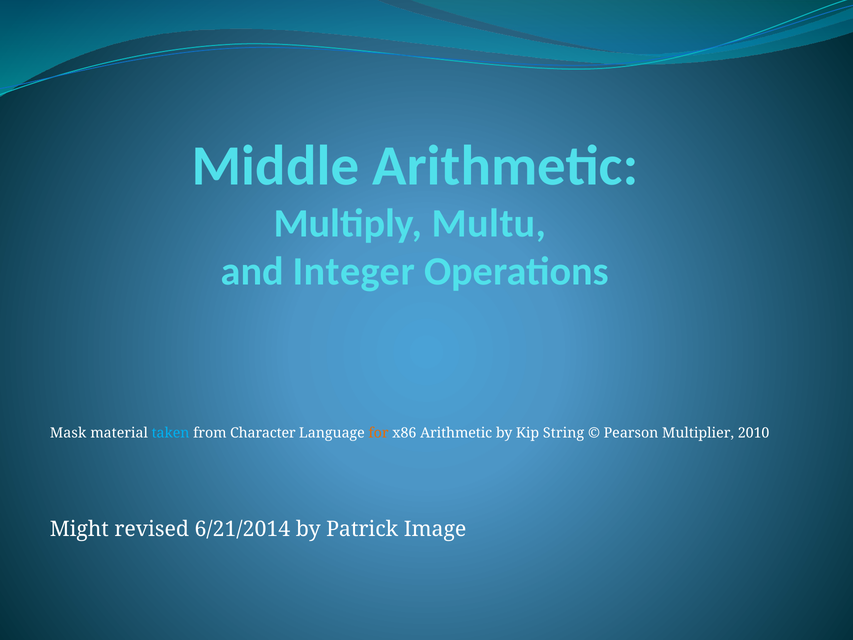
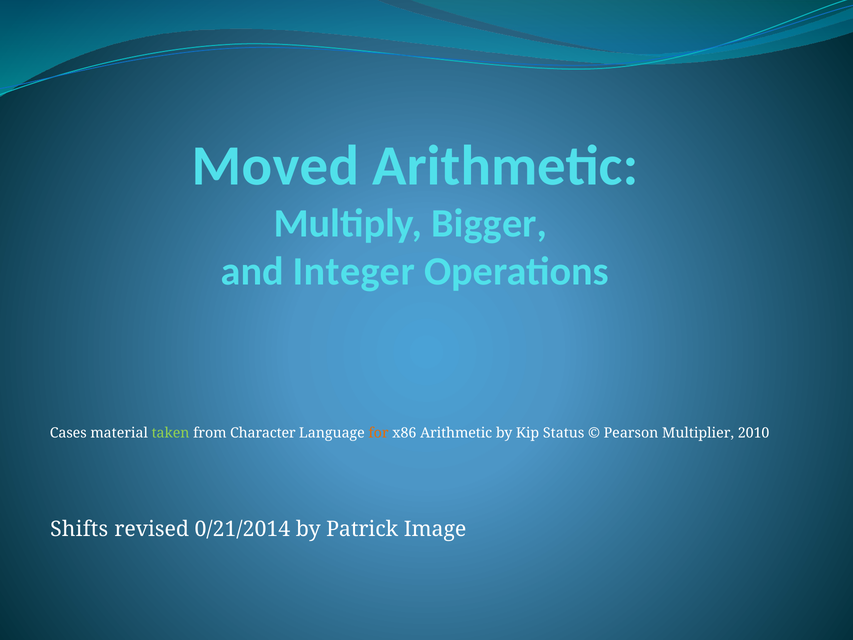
Middle: Middle -> Moved
Multu: Multu -> Bigger
Mask: Mask -> Cases
taken colour: light blue -> light green
String: String -> Status
Might: Might -> Shifts
6/21/2014: 6/21/2014 -> 0/21/2014
